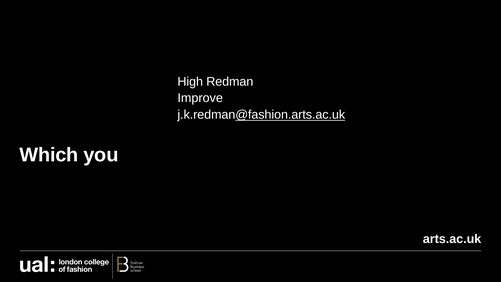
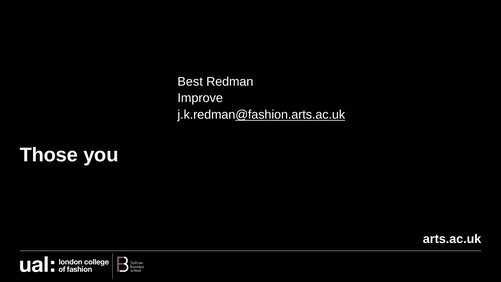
High: High -> Best
Which: Which -> Those
